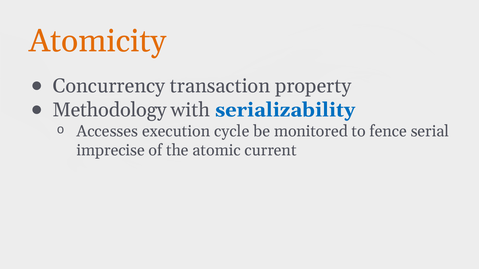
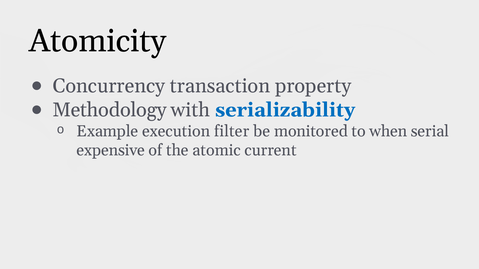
Atomicity colour: orange -> black
Accesses: Accesses -> Example
cycle: cycle -> filter
fence: fence -> when
imprecise: imprecise -> expensive
